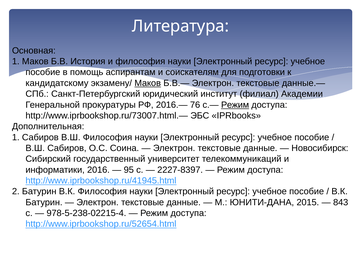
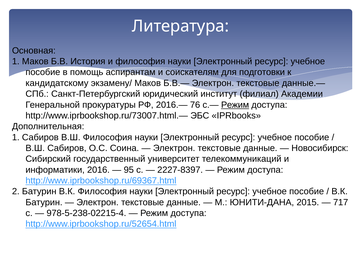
Маков at (148, 83) underline: present -> none
http://www.iprbookshop.ru/41945.html: http://www.iprbookshop.ru/41945.html -> http://www.iprbookshop.ru/69367.html
843: 843 -> 717
